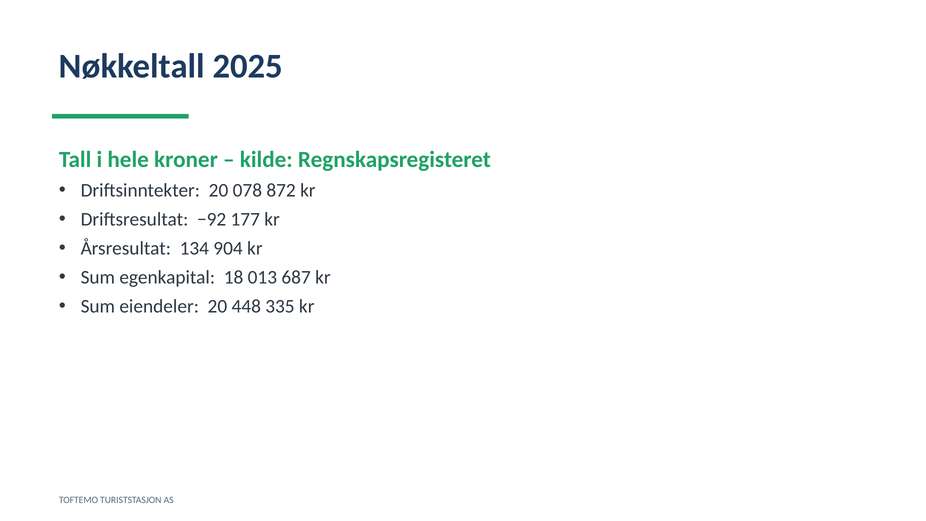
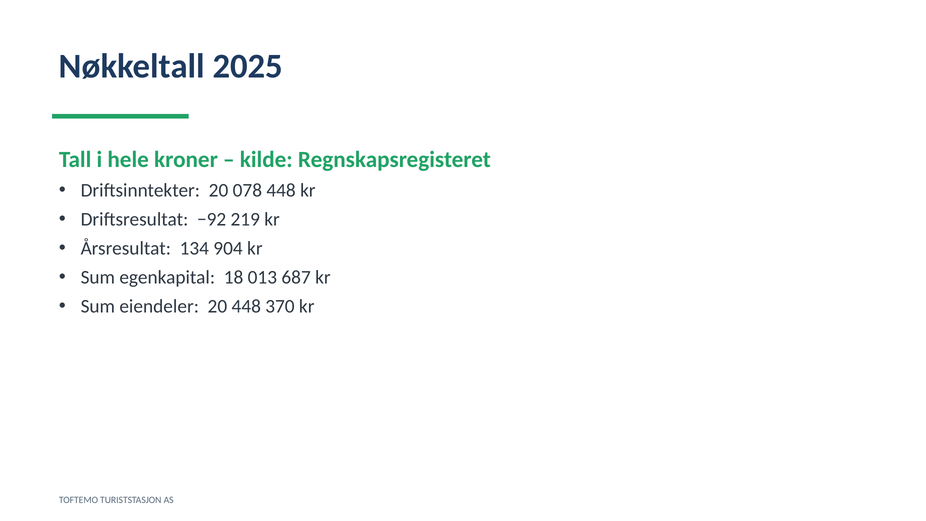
078 872: 872 -> 448
177: 177 -> 219
335: 335 -> 370
